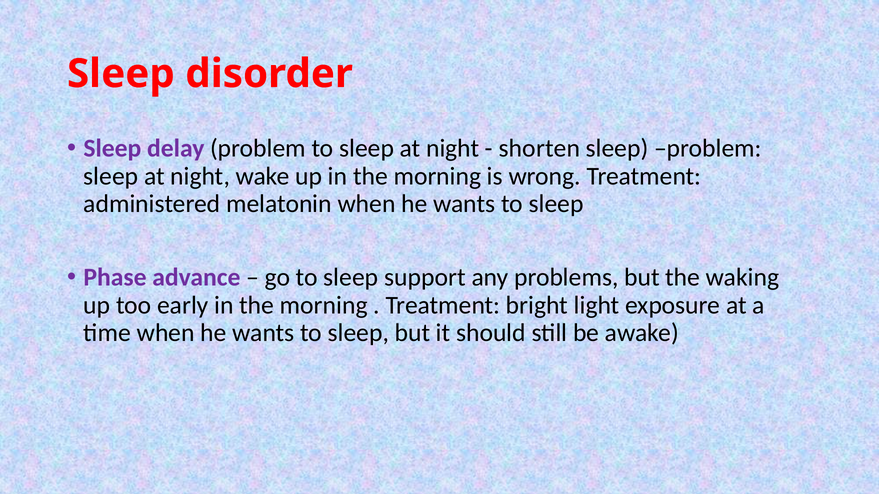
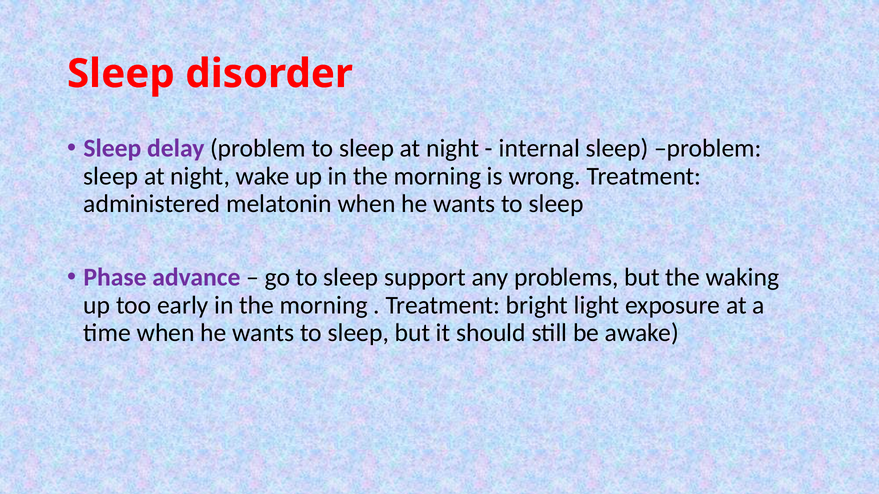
shorten: shorten -> internal
